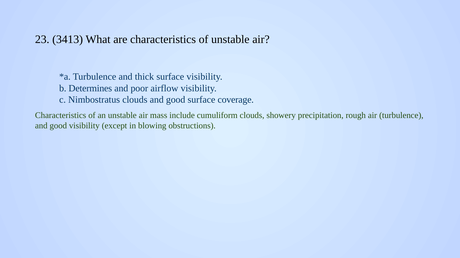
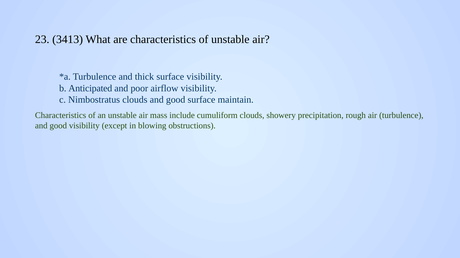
Determines: Determines -> Anticipated
coverage: coverage -> maintain
